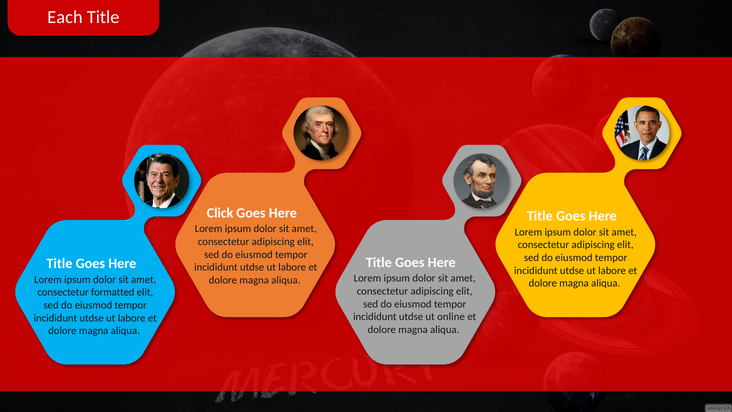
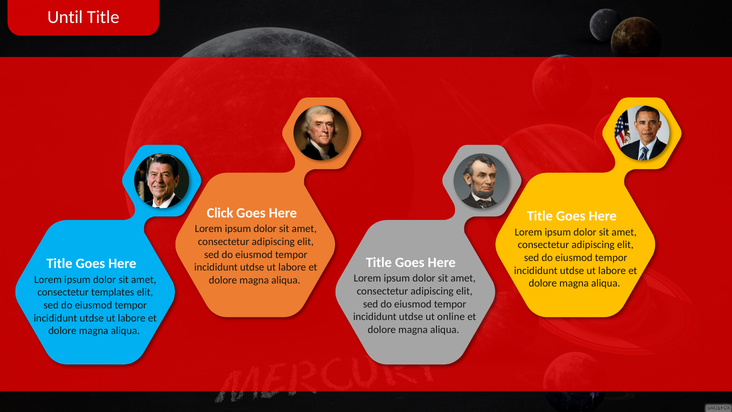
Each: Each -> Until
formatted: formatted -> templates
